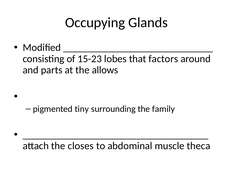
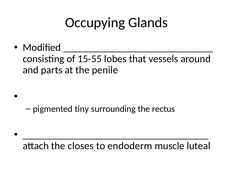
15-23: 15-23 -> 15-55
factors: factors -> vessels
allows: allows -> penile
family: family -> rectus
abdominal: abdominal -> endoderm
theca: theca -> luteal
